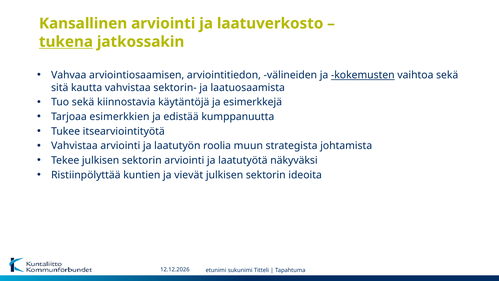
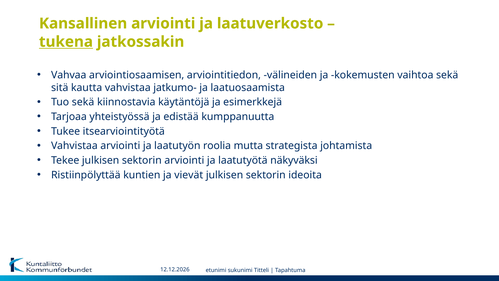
kokemusten underline: present -> none
sektorin-: sektorin- -> jatkumo-
esimerkkien: esimerkkien -> yhteistyössä
muun: muun -> mutta
